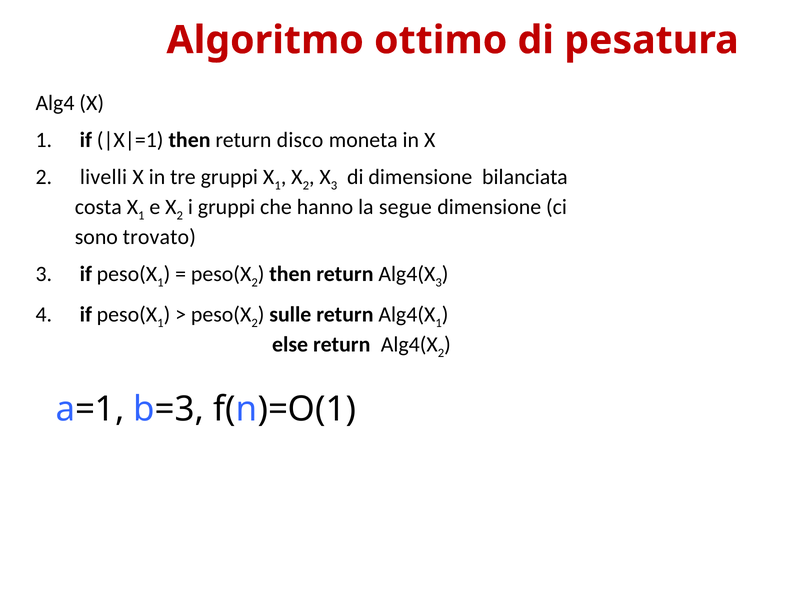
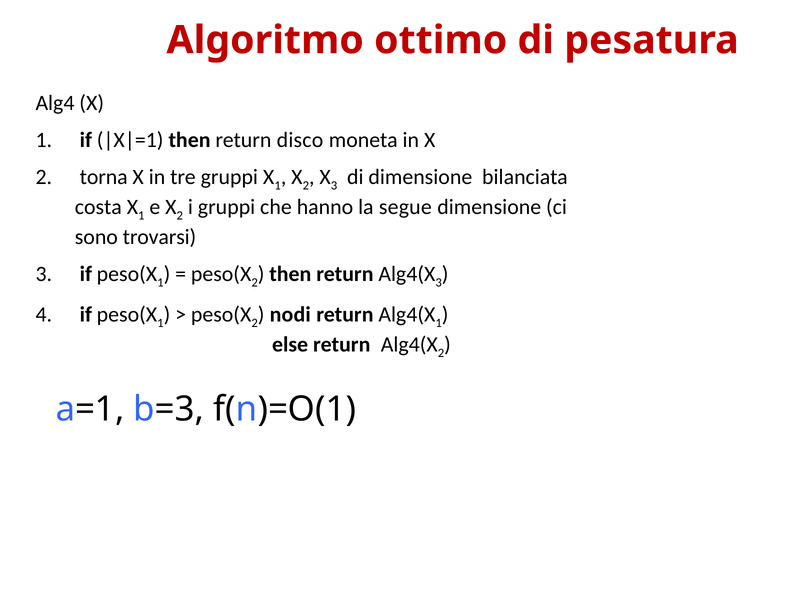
livelli: livelli -> torna
trovato: trovato -> trovarsi
sulle: sulle -> nodi
